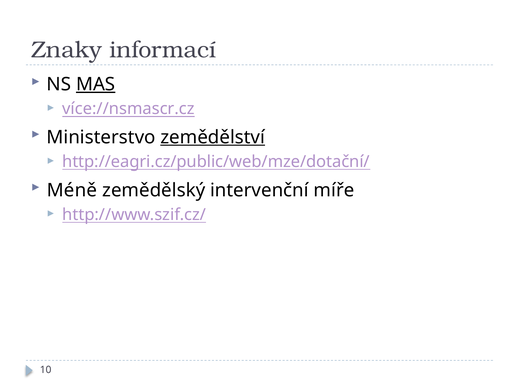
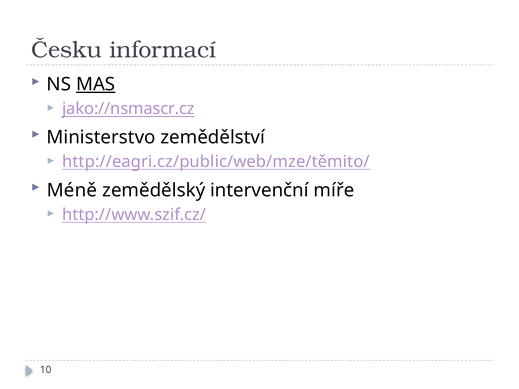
Znaky: Znaky -> Česku
více://nsmascr.cz: více://nsmascr.cz -> jako://nsmascr.cz
zemědělství underline: present -> none
http://eagri.cz/public/web/mze/dotační/: http://eagri.cz/public/web/mze/dotační/ -> http://eagri.cz/public/web/mze/těmito/
